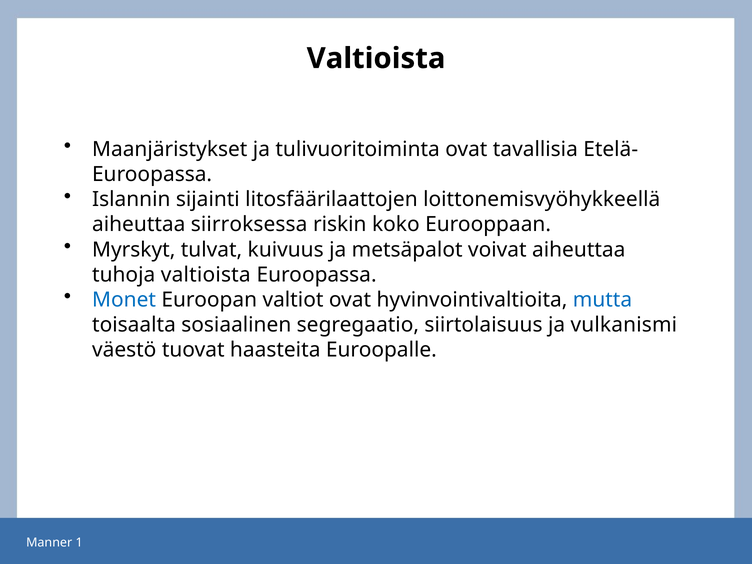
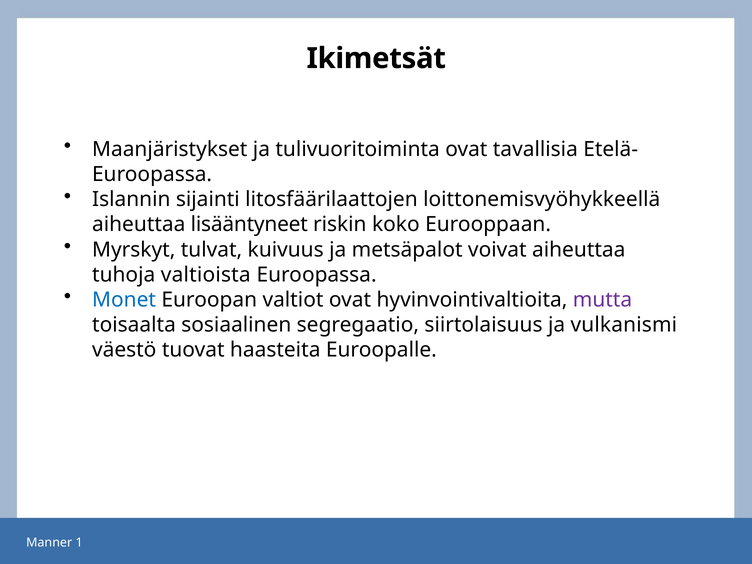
Valtioista at (376, 58): Valtioista -> Ikimetsät
siirroksessa: siirroksessa -> lisääntyneet
mutta colour: blue -> purple
